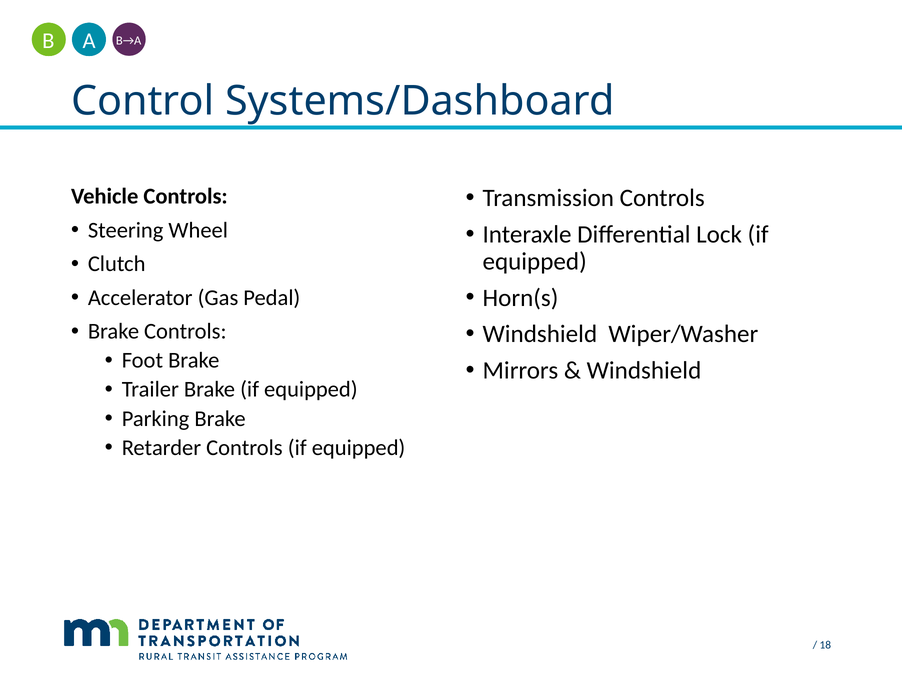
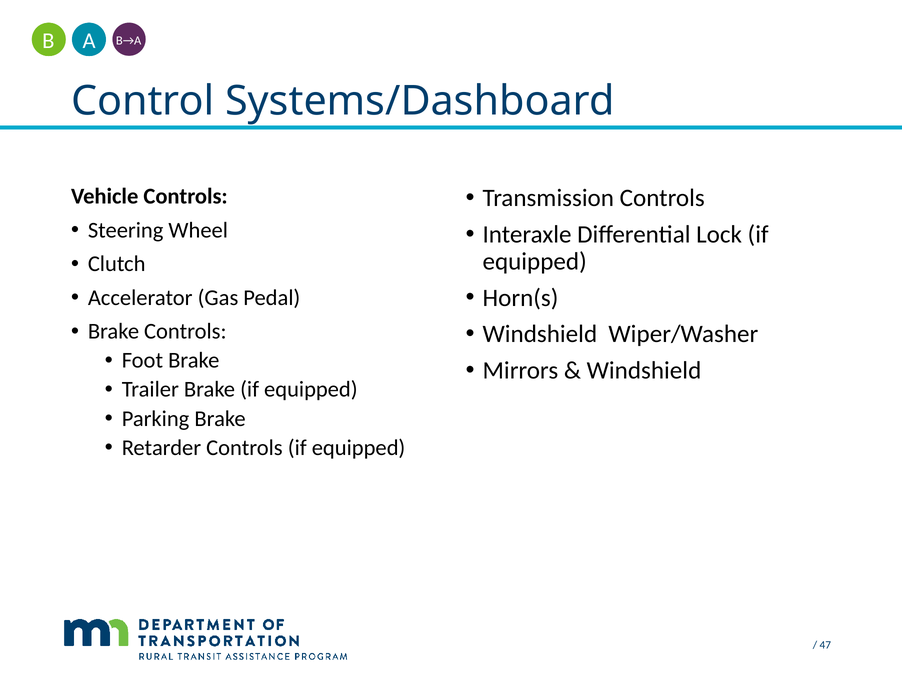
18: 18 -> 47
